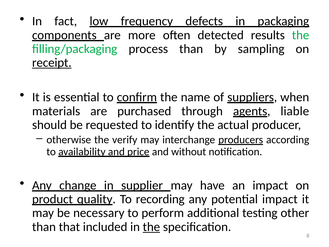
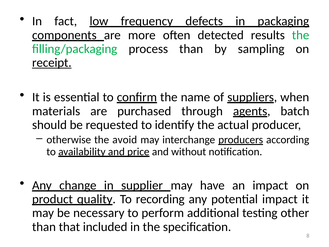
liable: liable -> batch
verify: verify -> avoid
the at (151, 227) underline: present -> none
